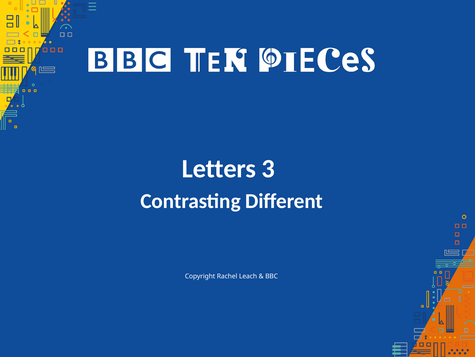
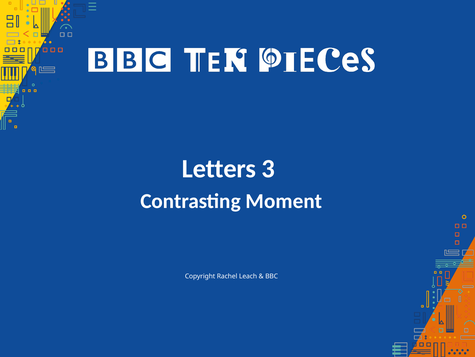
Different: Different -> Moment
